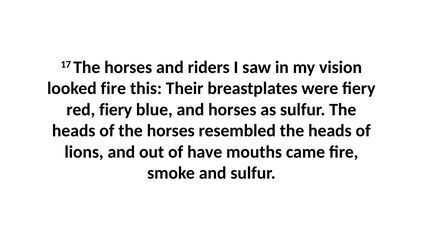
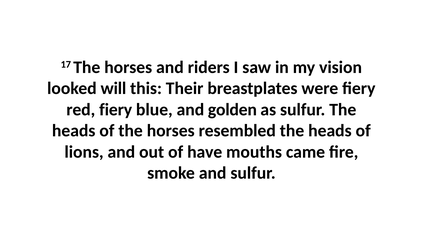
looked fire: fire -> will
and horses: horses -> golden
